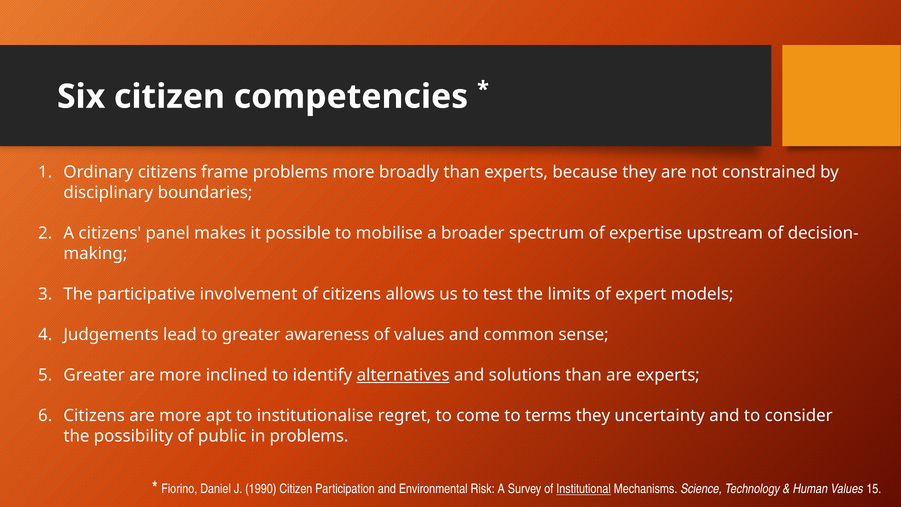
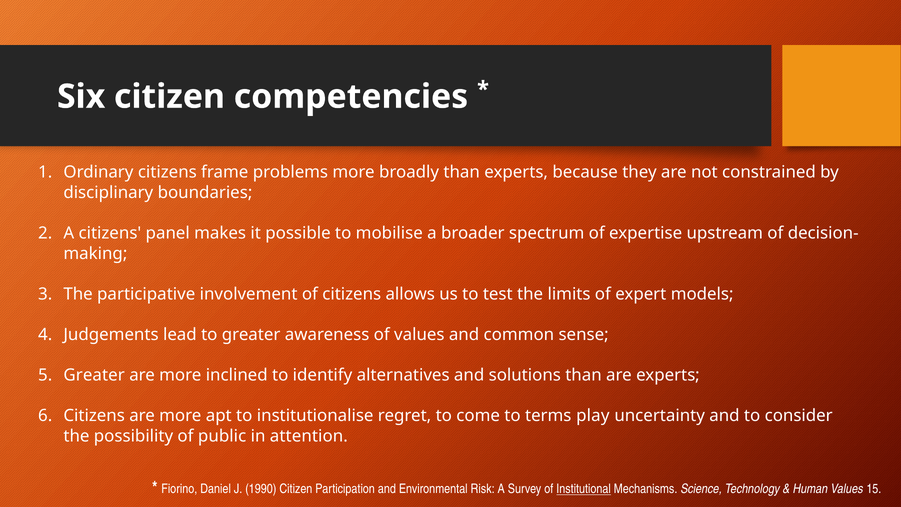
alternatives underline: present -> none
terms they: they -> play
in problems: problems -> attention
